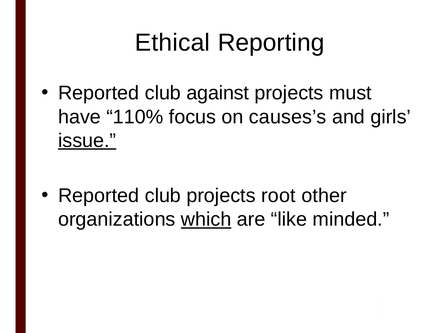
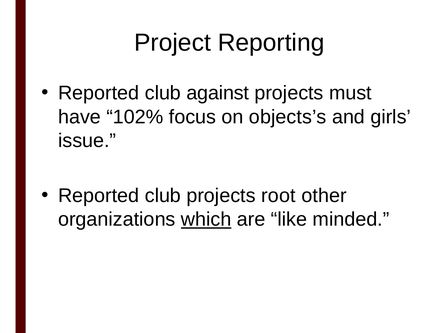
Ethical: Ethical -> Project
110%: 110% -> 102%
causes’s: causes’s -> objects’s
issue underline: present -> none
